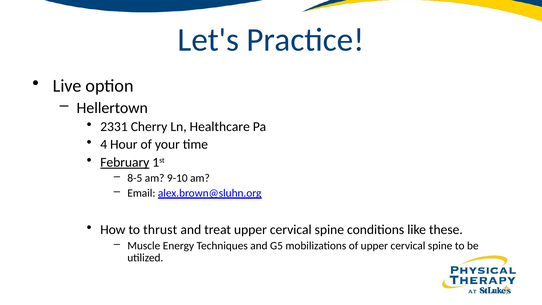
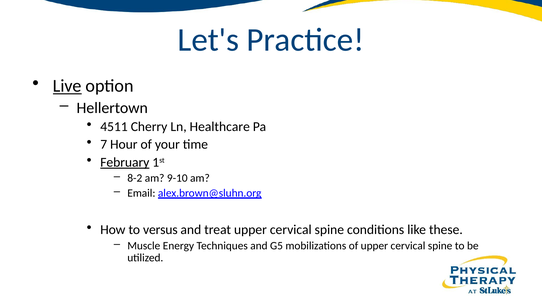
Live underline: none -> present
2331: 2331 -> 4511
4: 4 -> 7
8-5: 8-5 -> 8-2
thrust: thrust -> versus
